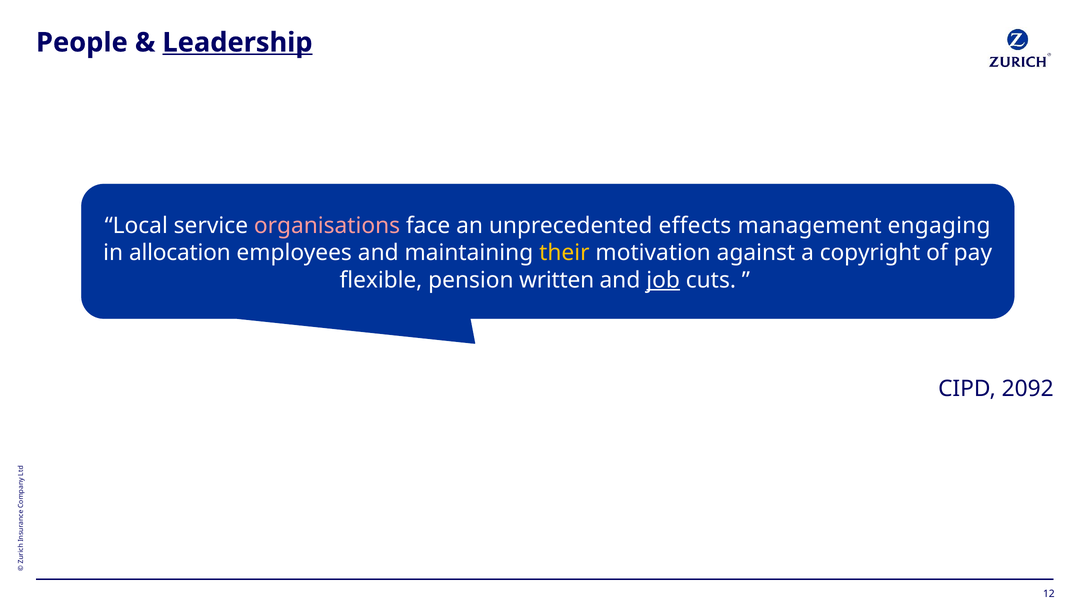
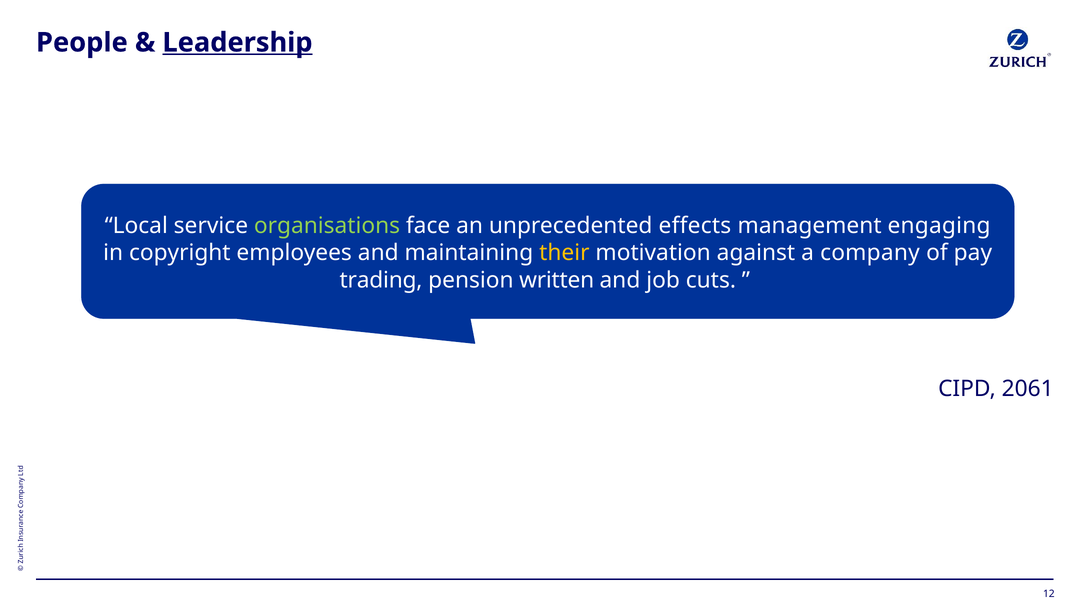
organisations colour: pink -> light green
allocation: allocation -> copyright
copyright: copyright -> company
flexible: flexible -> trading
job underline: present -> none
2092: 2092 -> 2061
